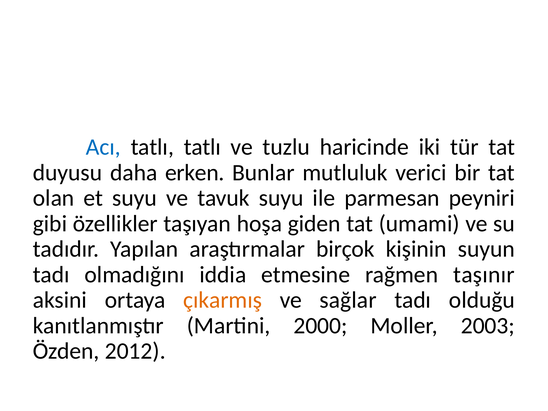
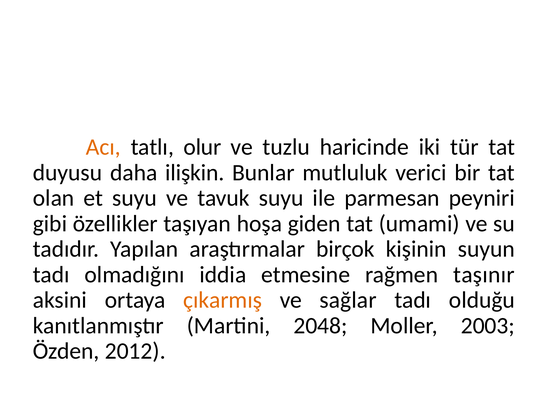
Acı colour: blue -> orange
tatlı tatlı: tatlı -> olur
erken: erken -> ilişkin
2000: 2000 -> 2048
